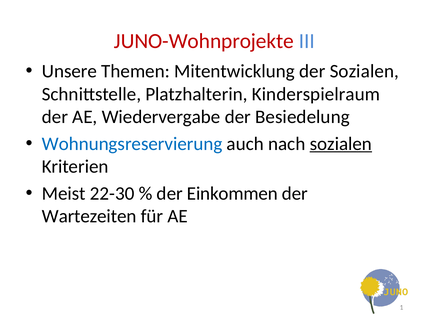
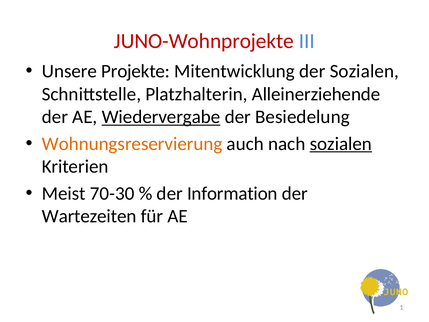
Themen: Themen -> Projekte
Kinderspielraum: Kinderspielraum -> Alleinerziehende
Wiedervergabe underline: none -> present
Wohnungsreservierung colour: blue -> orange
22-30: 22-30 -> 70-30
Einkommen: Einkommen -> Information
